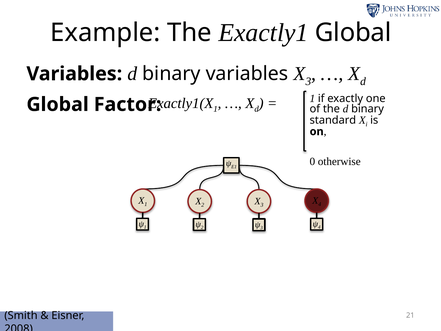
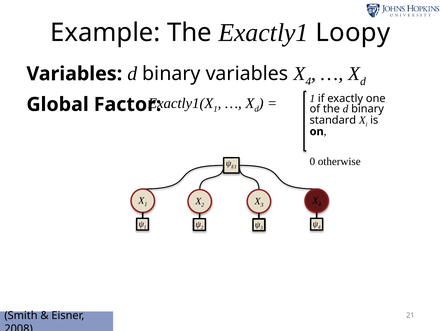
Exactly1 Global: Global -> Loopy
3 at (308, 81): 3 -> 4
